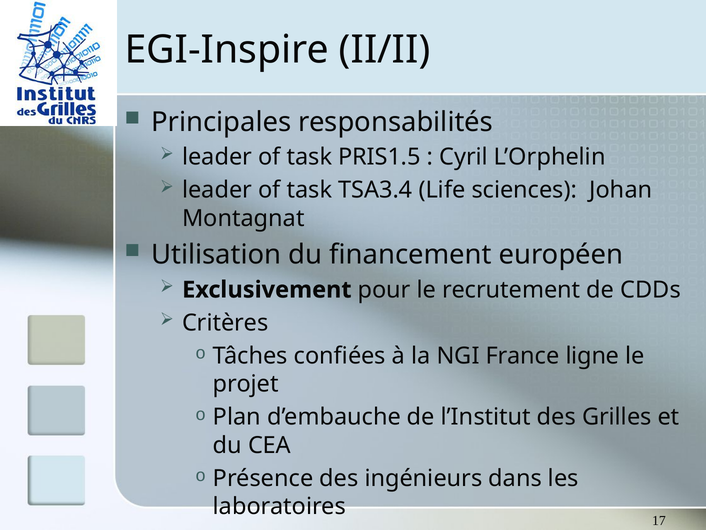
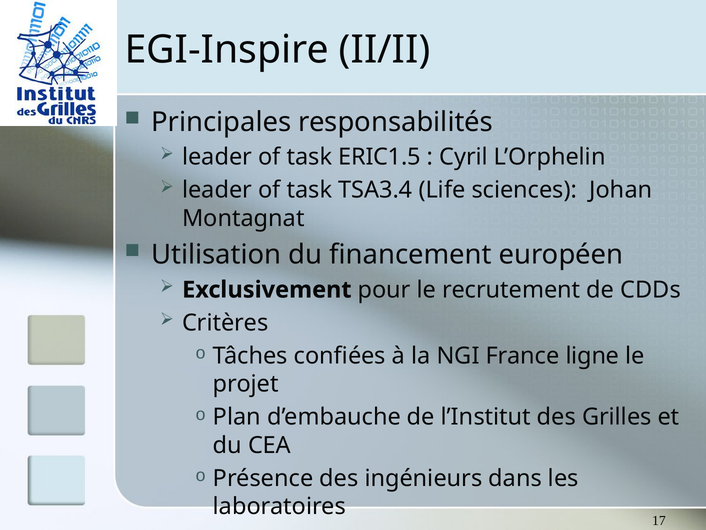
PRIS1.5: PRIS1.5 -> ERIC1.5
